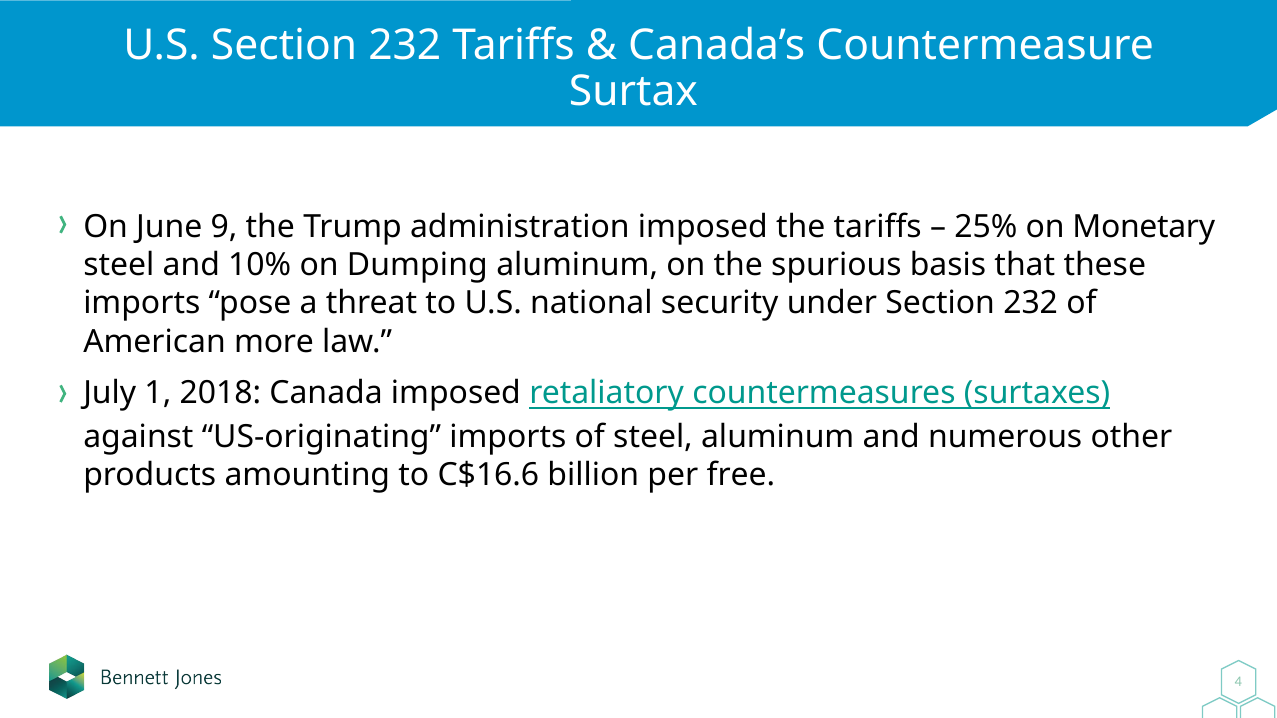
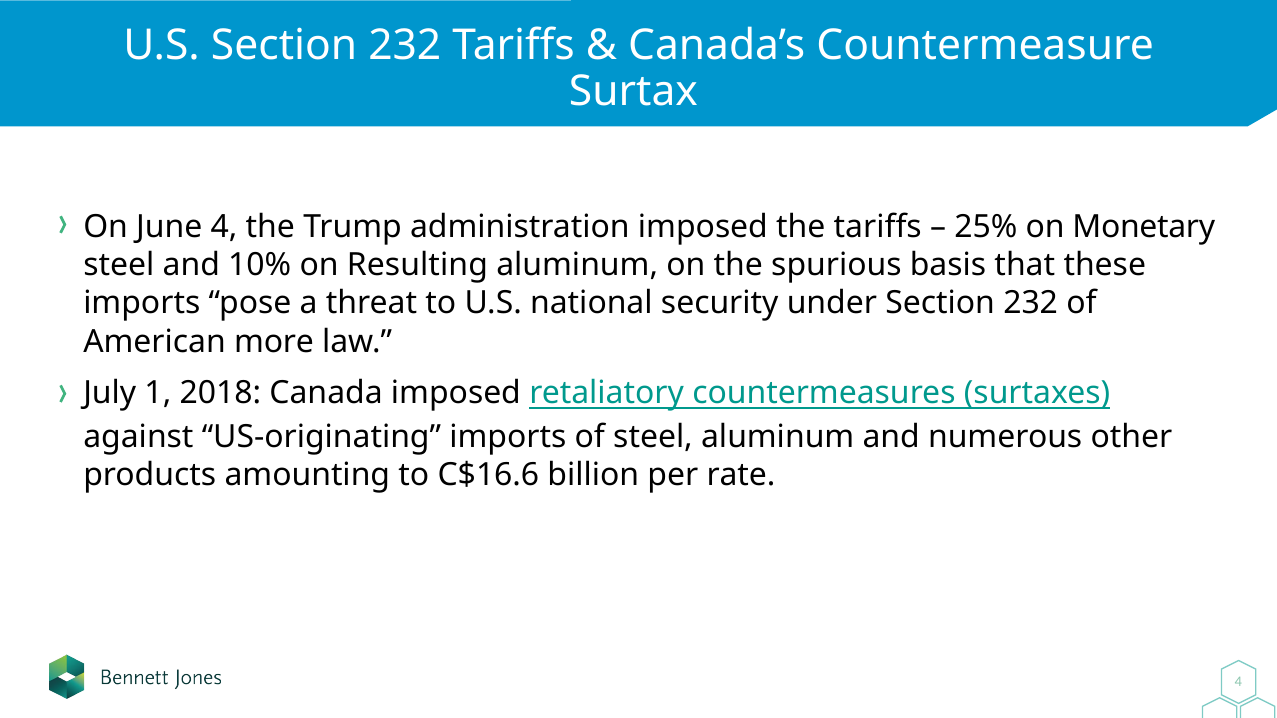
June 9: 9 -> 4
Dumping: Dumping -> Resulting
free: free -> rate
